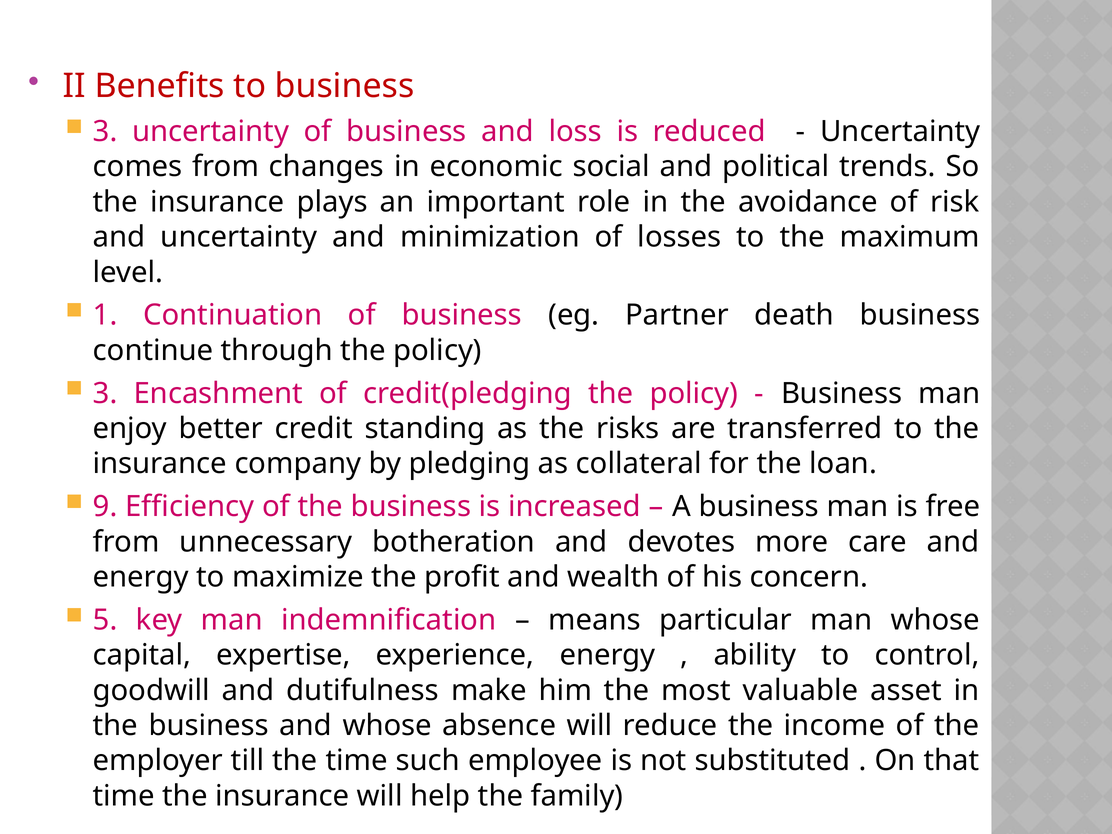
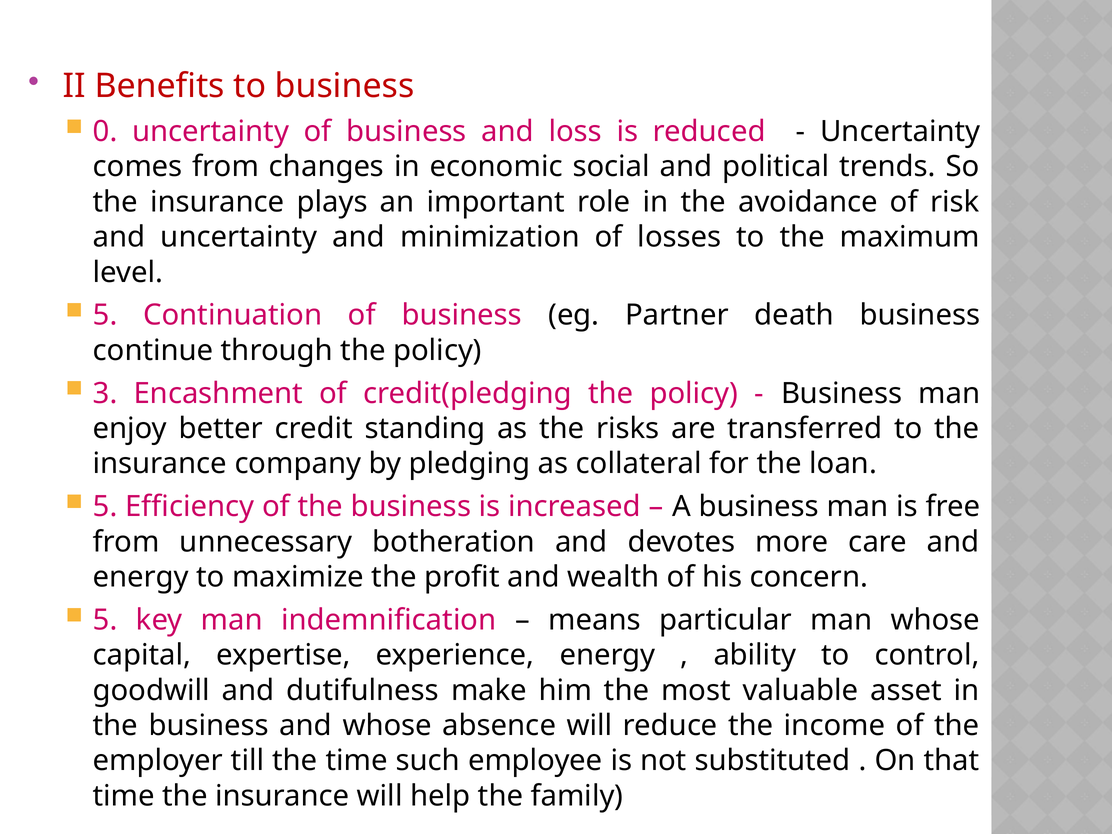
3 at (105, 132): 3 -> 0
1 at (105, 315): 1 -> 5
9 at (105, 507): 9 -> 5
